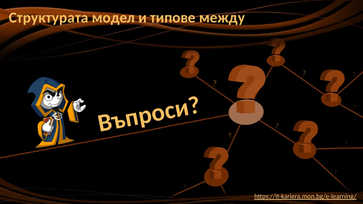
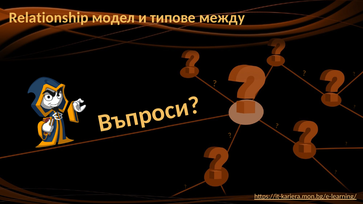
Структурата: Структурата -> Relationship
